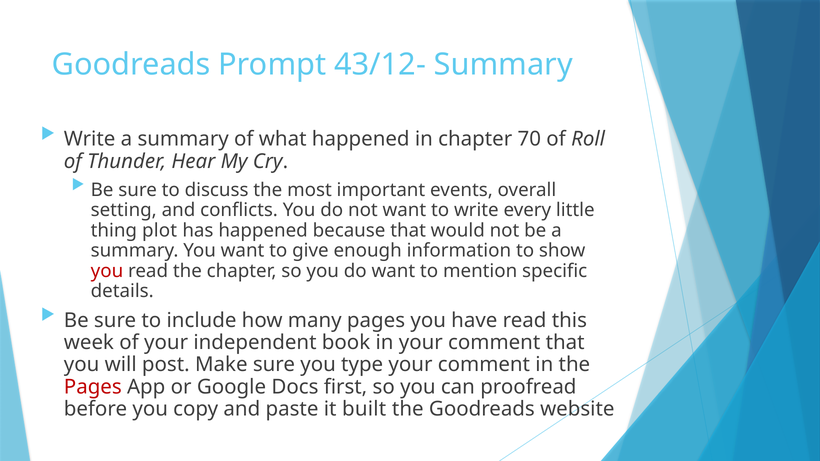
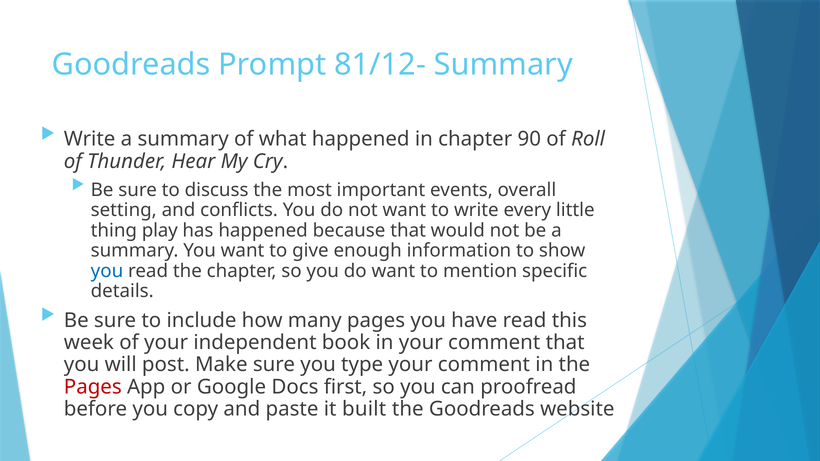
43/12-: 43/12- -> 81/12-
70: 70 -> 90
plot: plot -> play
you at (107, 271) colour: red -> blue
